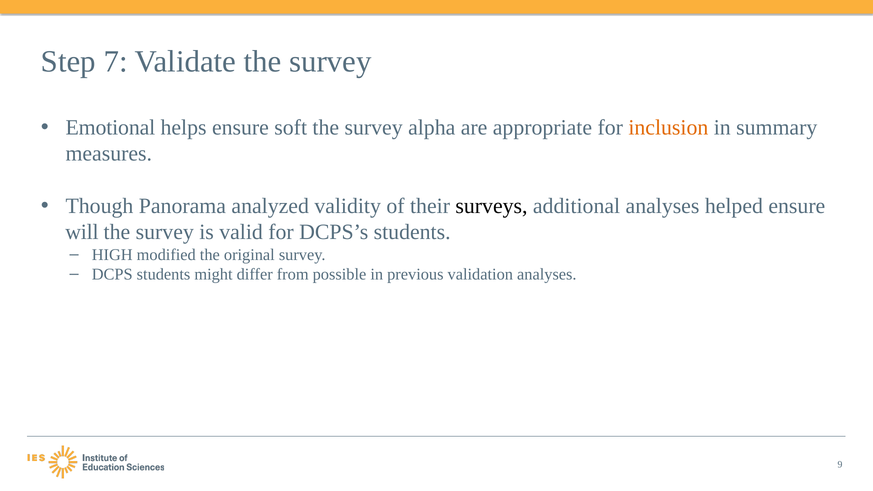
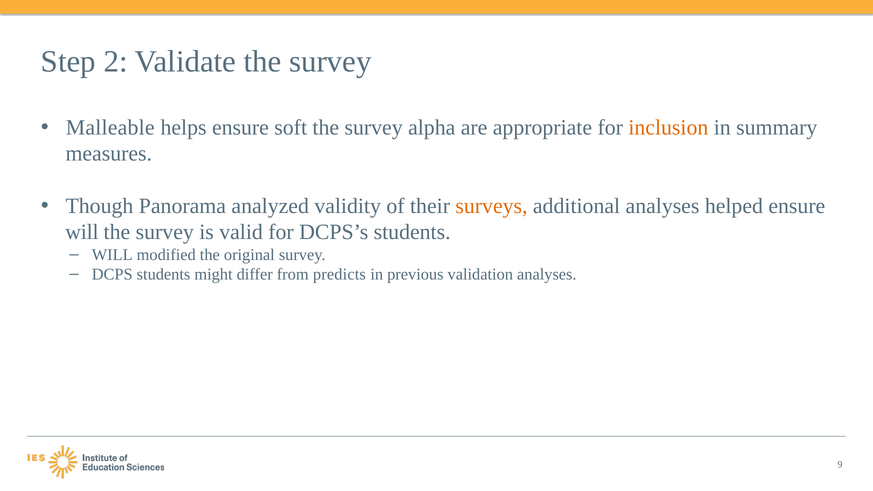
7: 7 -> 2
Emotional: Emotional -> Malleable
surveys colour: black -> orange
HIGH at (112, 255): HIGH -> WILL
possible: possible -> predicts
